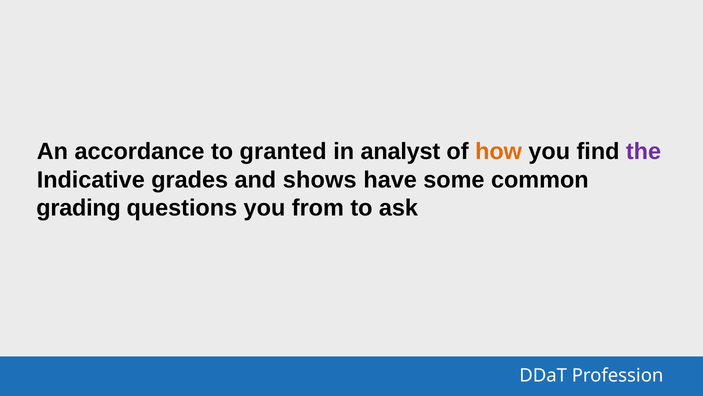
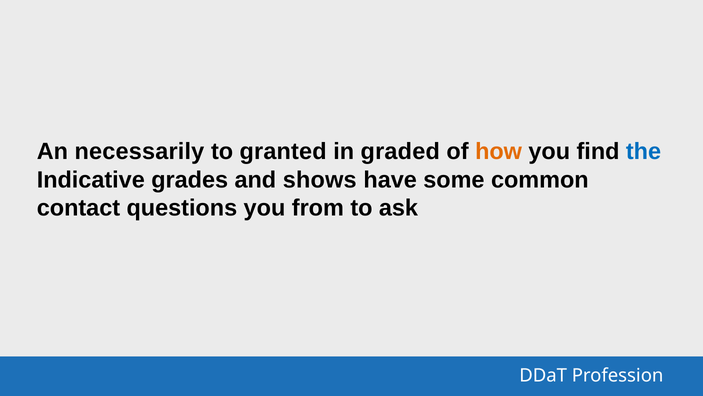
accordance: accordance -> necessarily
analyst: analyst -> graded
the colour: purple -> blue
grading: grading -> contact
